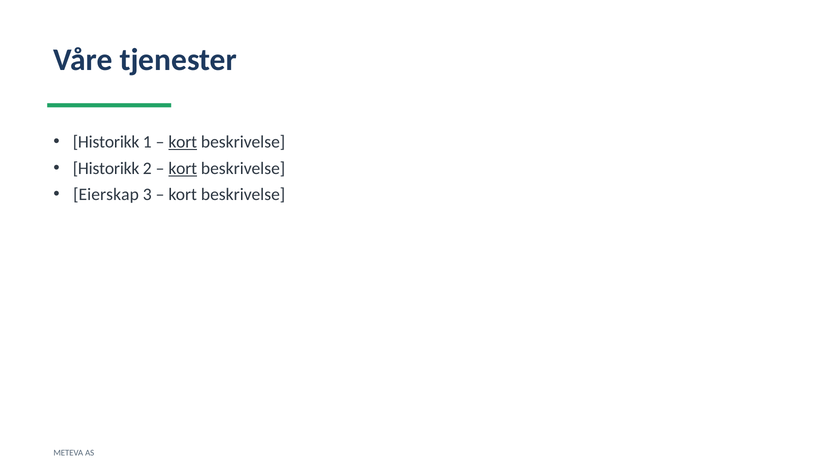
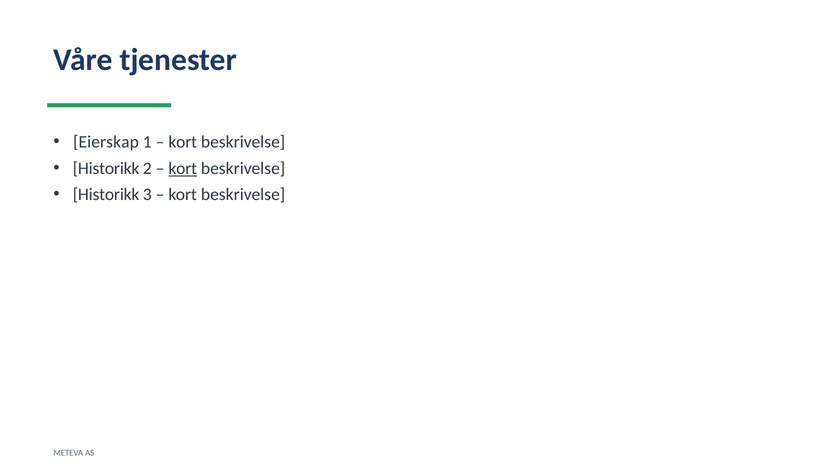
Historikk at (106, 142): Historikk -> Eierskap
kort at (183, 142) underline: present -> none
Eierskap at (106, 195): Eierskap -> Historikk
